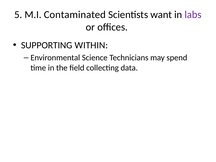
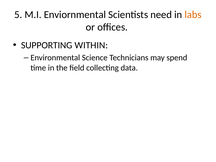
Contaminated: Contaminated -> Enviornmental
want: want -> need
labs colour: purple -> orange
